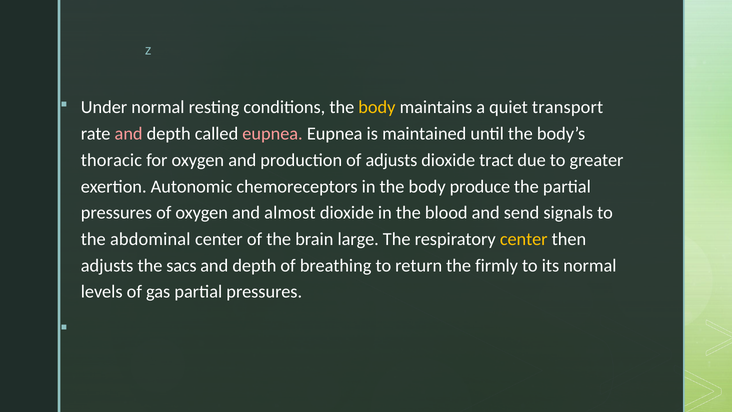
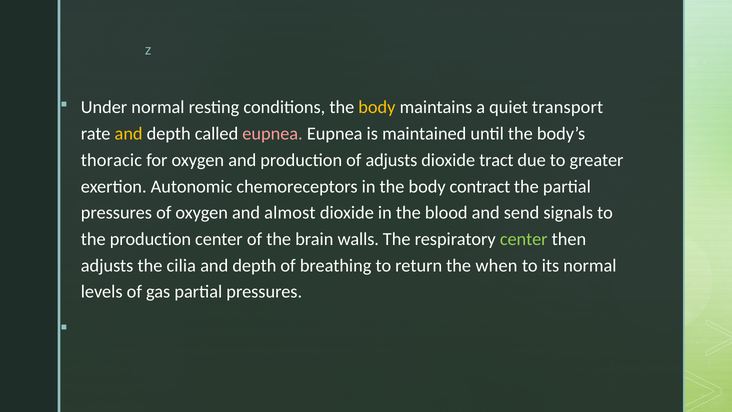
and at (129, 134) colour: pink -> yellow
produce: produce -> contract
the abdominal: abdominal -> production
large: large -> walls
center at (524, 239) colour: yellow -> light green
sacs: sacs -> cilia
firmly: firmly -> when
